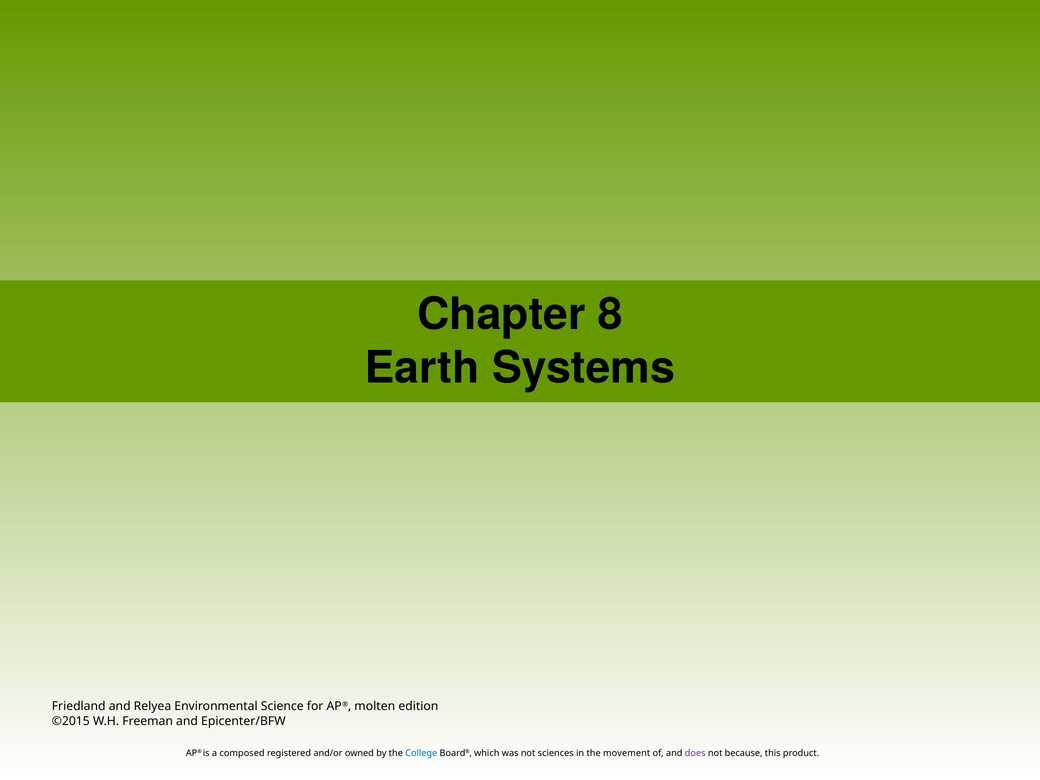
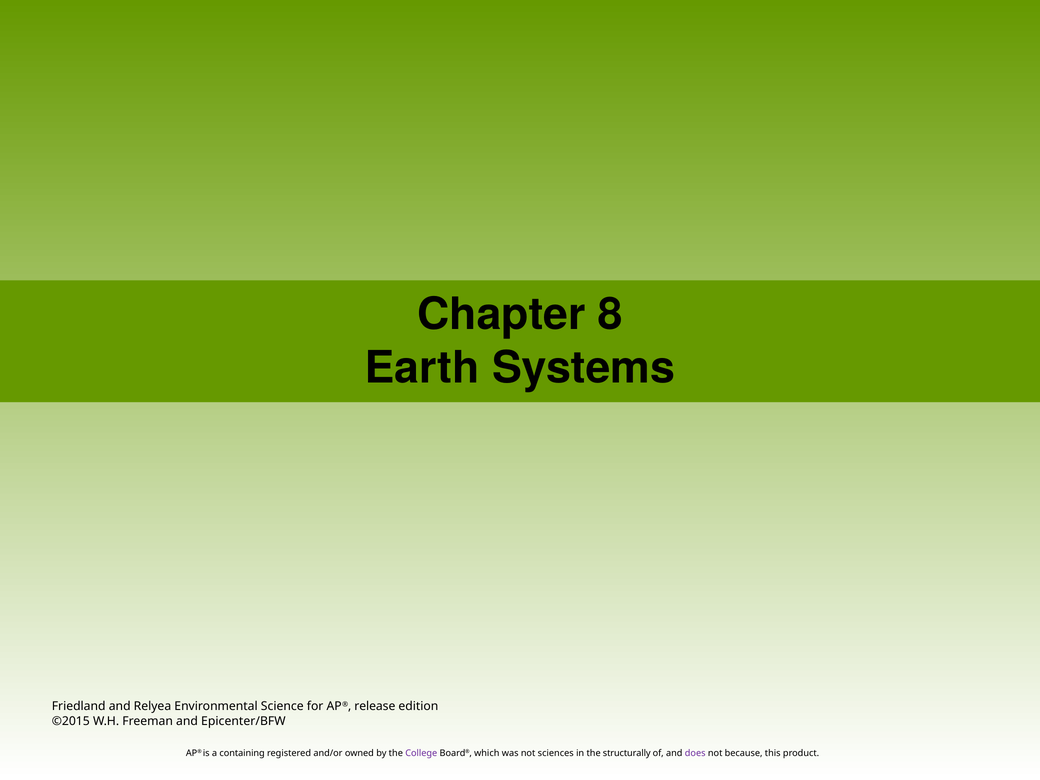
molten: molten -> release
composed: composed -> containing
College colour: blue -> purple
movement: movement -> structurally
